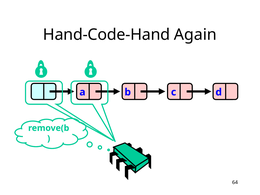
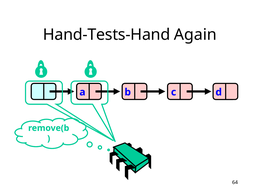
Hand-Code-Hand: Hand-Code-Hand -> Hand-Tests-Hand
